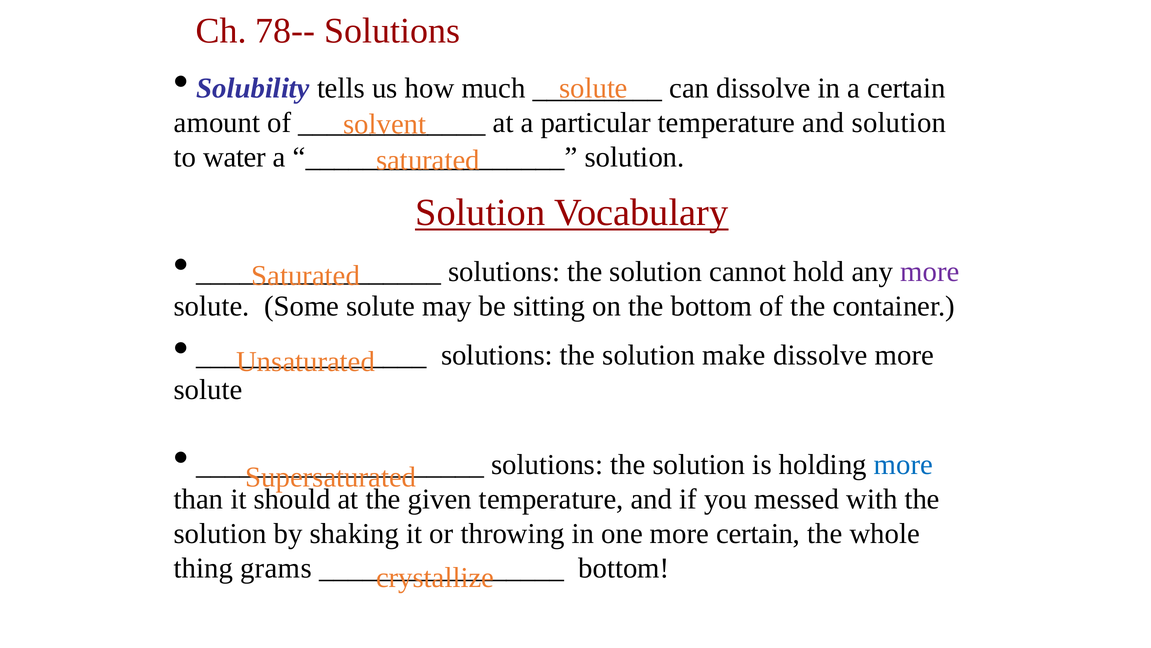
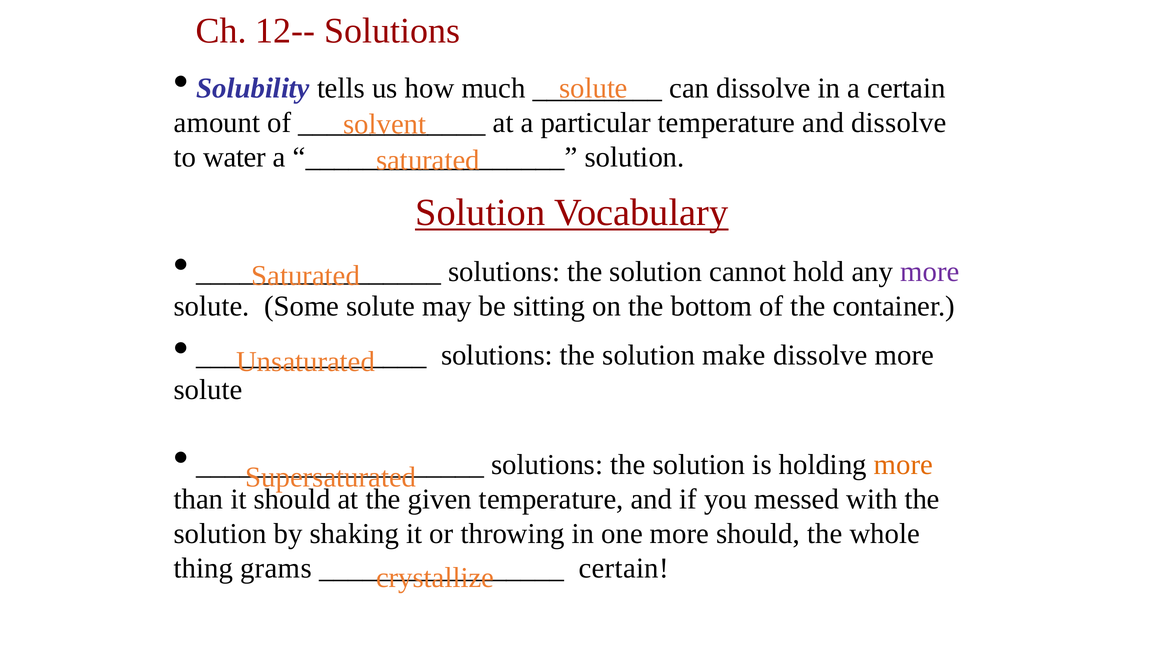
78--: 78-- -> 12--
and solution: solution -> dissolve
more at (904, 464) colour: blue -> orange
more certain: certain -> should
bottom at (624, 568): bottom -> certain
